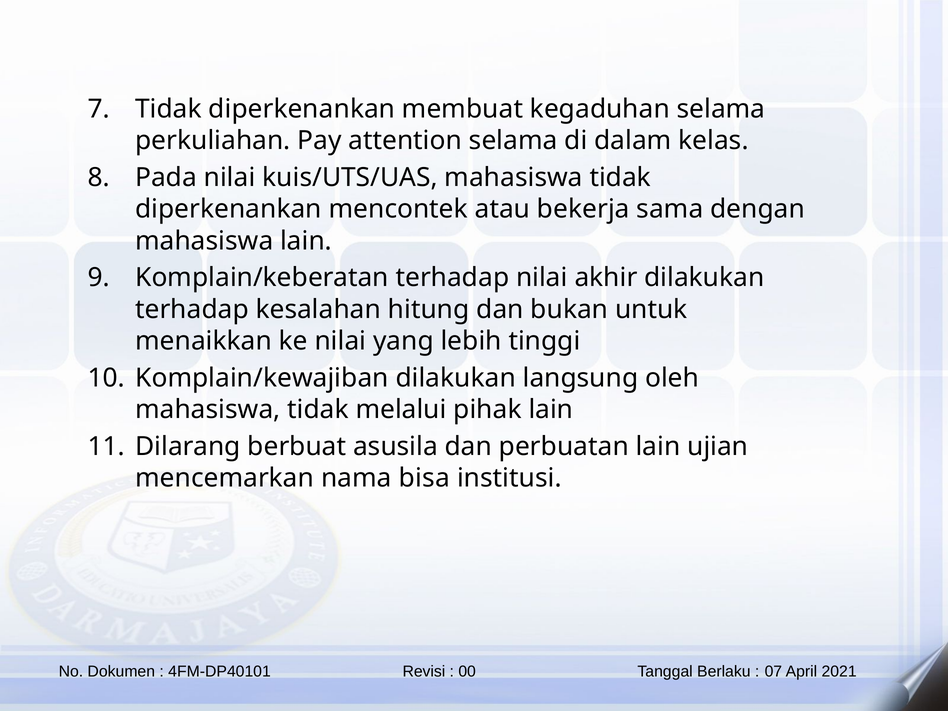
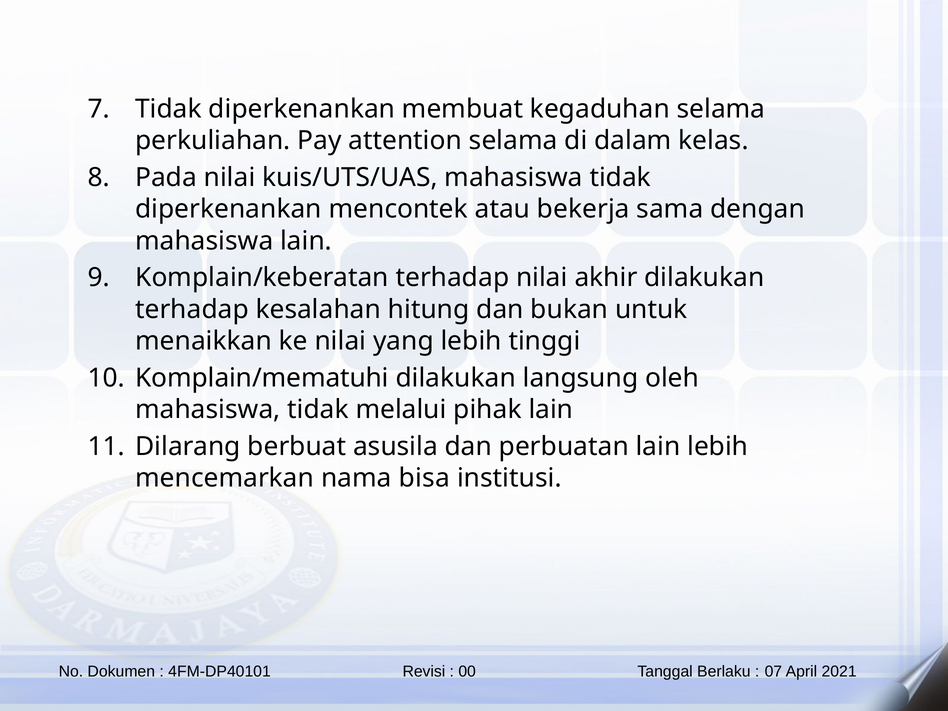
Komplain/kewajiban: Komplain/kewajiban -> Komplain/mematuhi
lain ujian: ujian -> lebih
